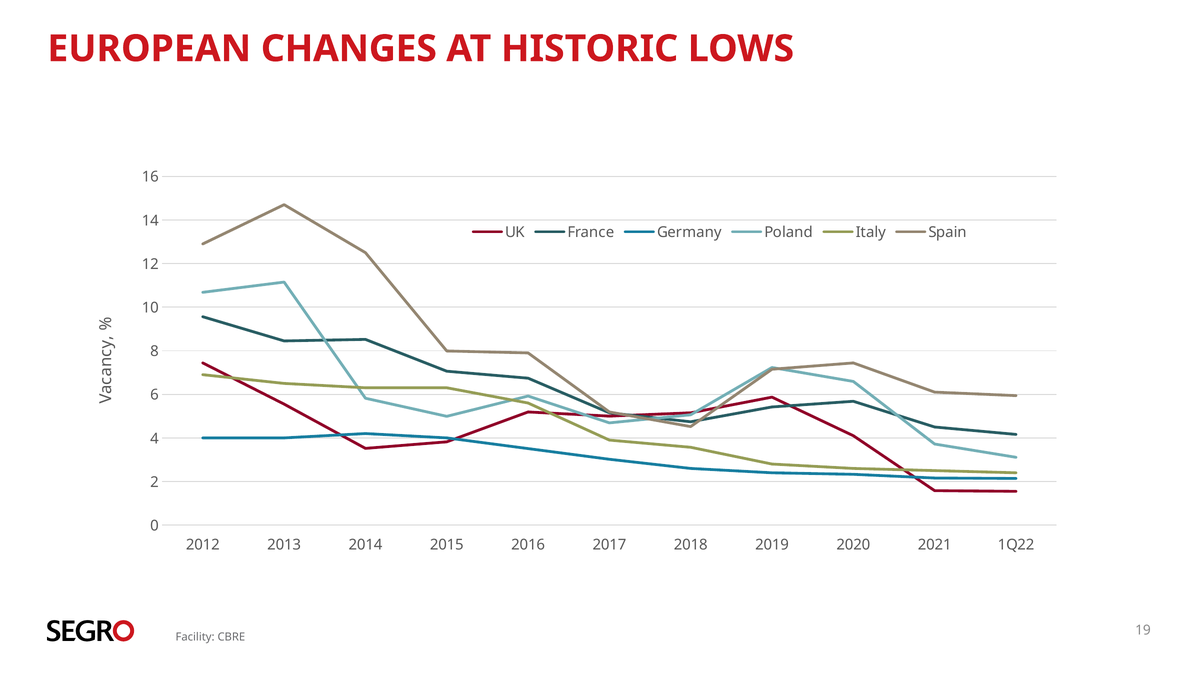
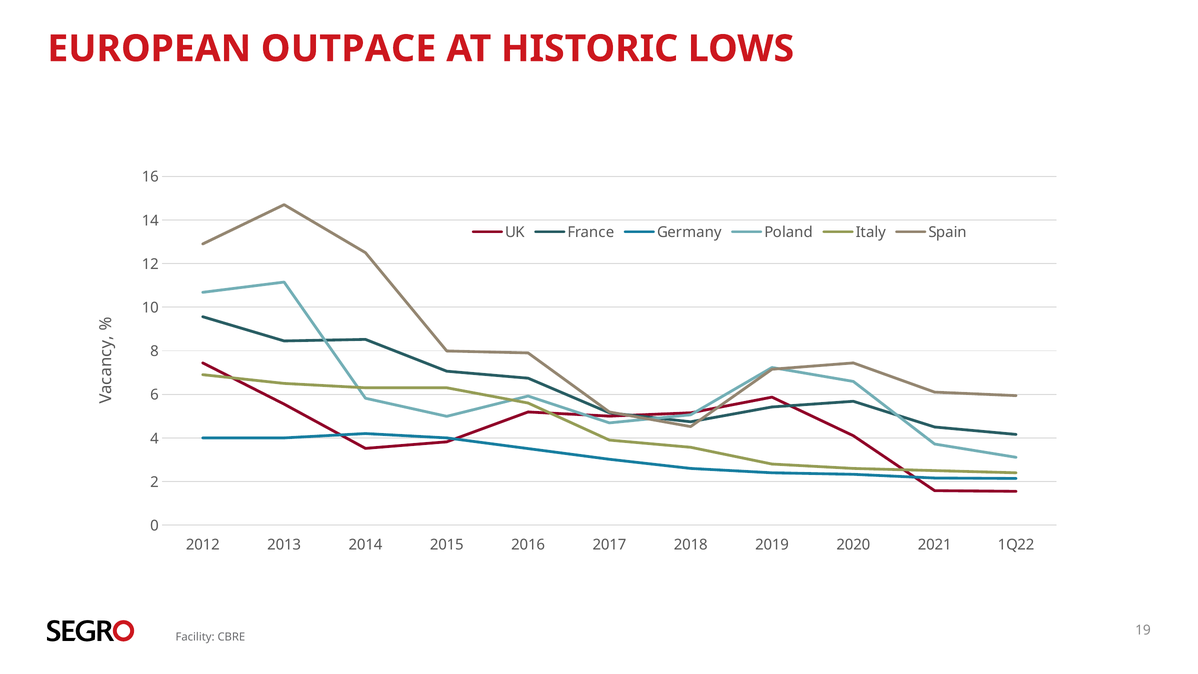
CHANGES: CHANGES -> OUTPACE
